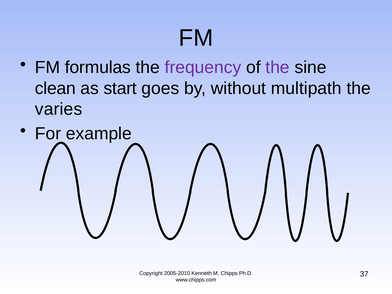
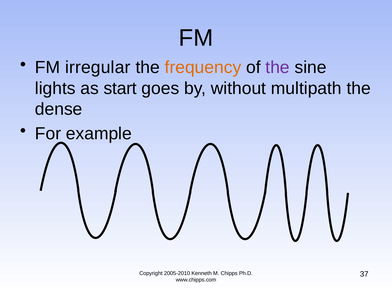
formulas: formulas -> irregular
frequency colour: purple -> orange
clean: clean -> lights
varies: varies -> dense
